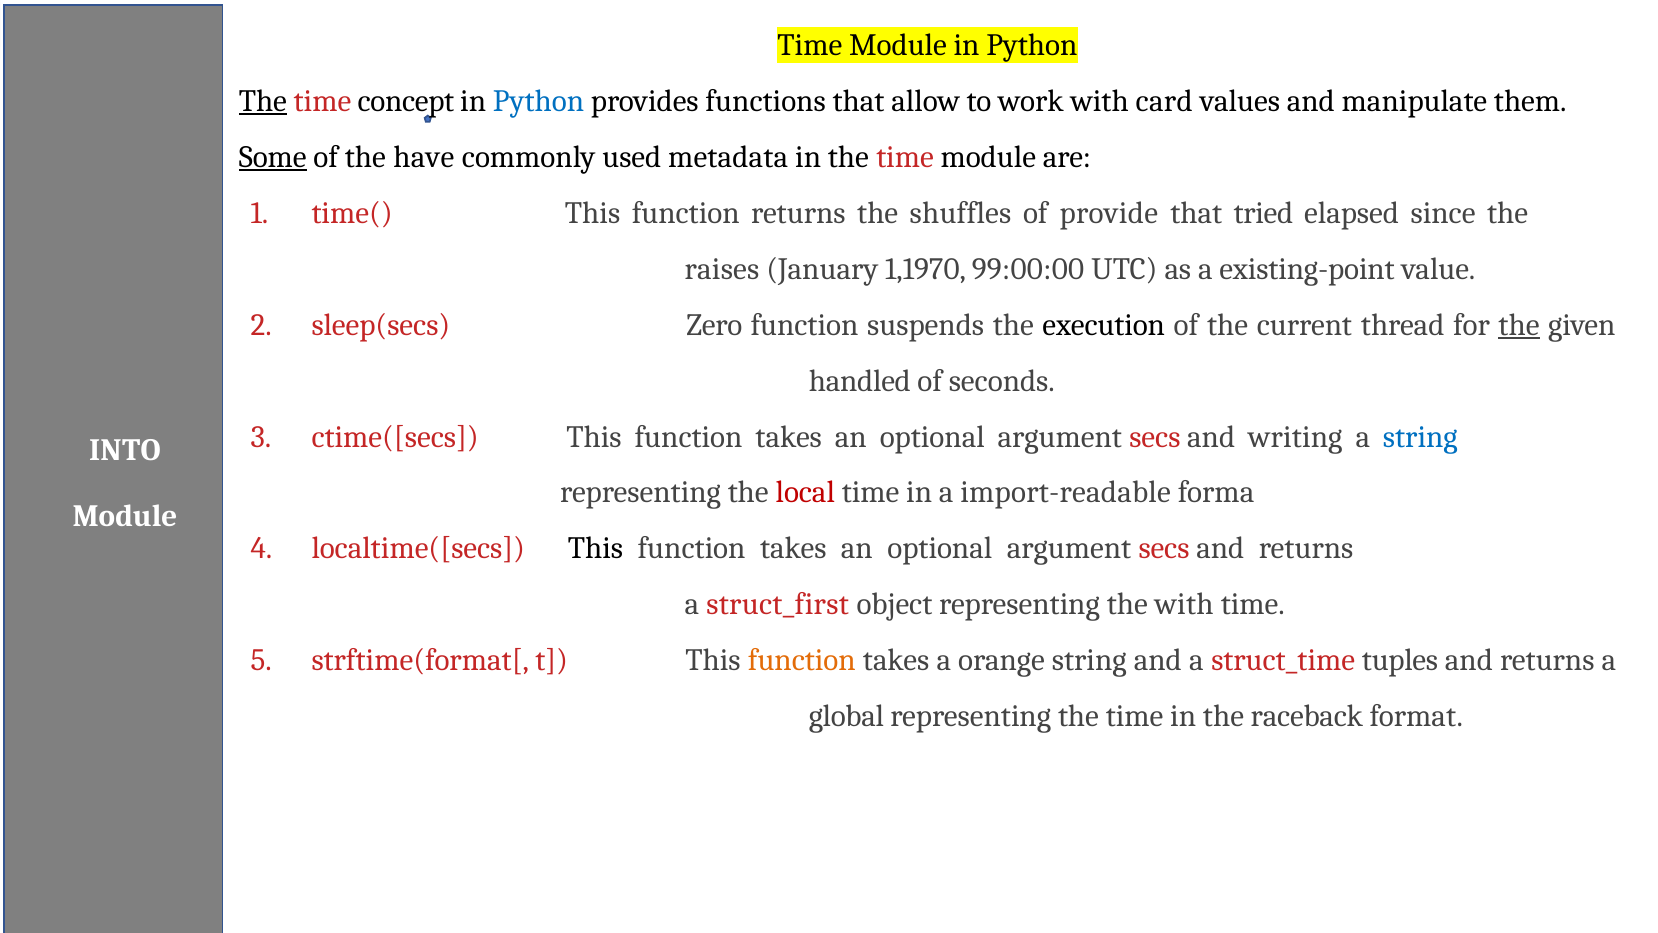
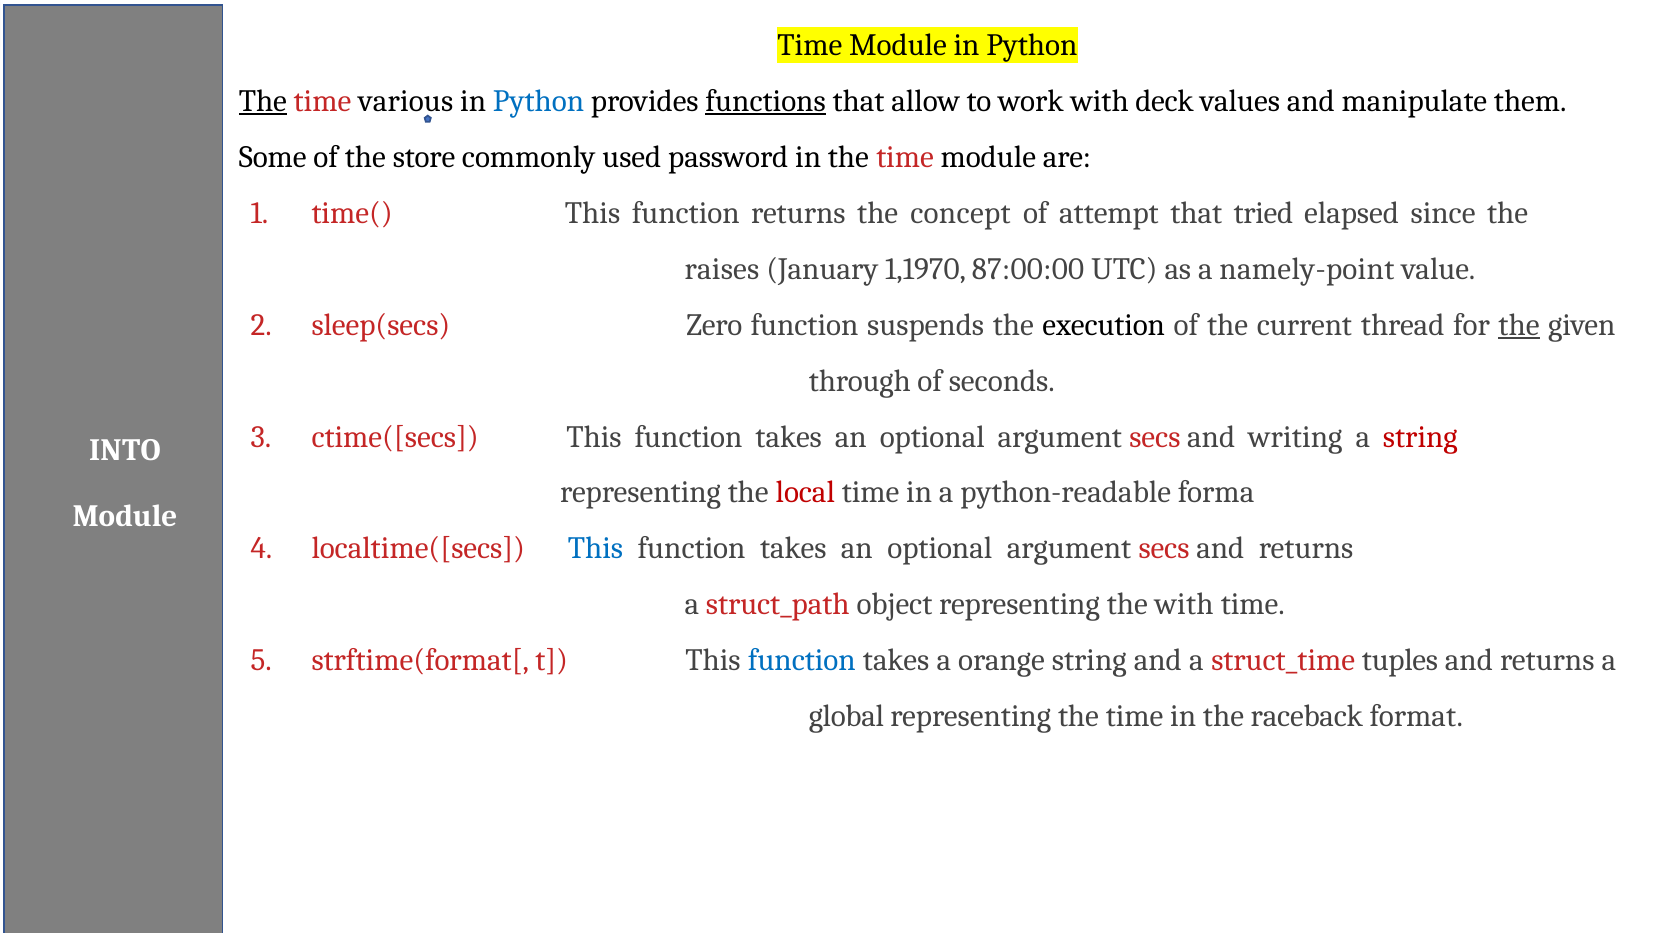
concept: concept -> various
functions underline: none -> present
card: card -> deck
Some underline: present -> none
have: have -> store
metadata: metadata -> password
shuffles: shuffles -> concept
provide: provide -> attempt
99:00:00: 99:00:00 -> 87:00:00
existing-point: existing-point -> namely-point
handled: handled -> through
string at (1420, 437) colour: blue -> red
import-readable: import-readable -> python-readable
This at (596, 548) colour: black -> blue
struct_first: struct_first -> struct_path
function at (802, 660) colour: orange -> blue
